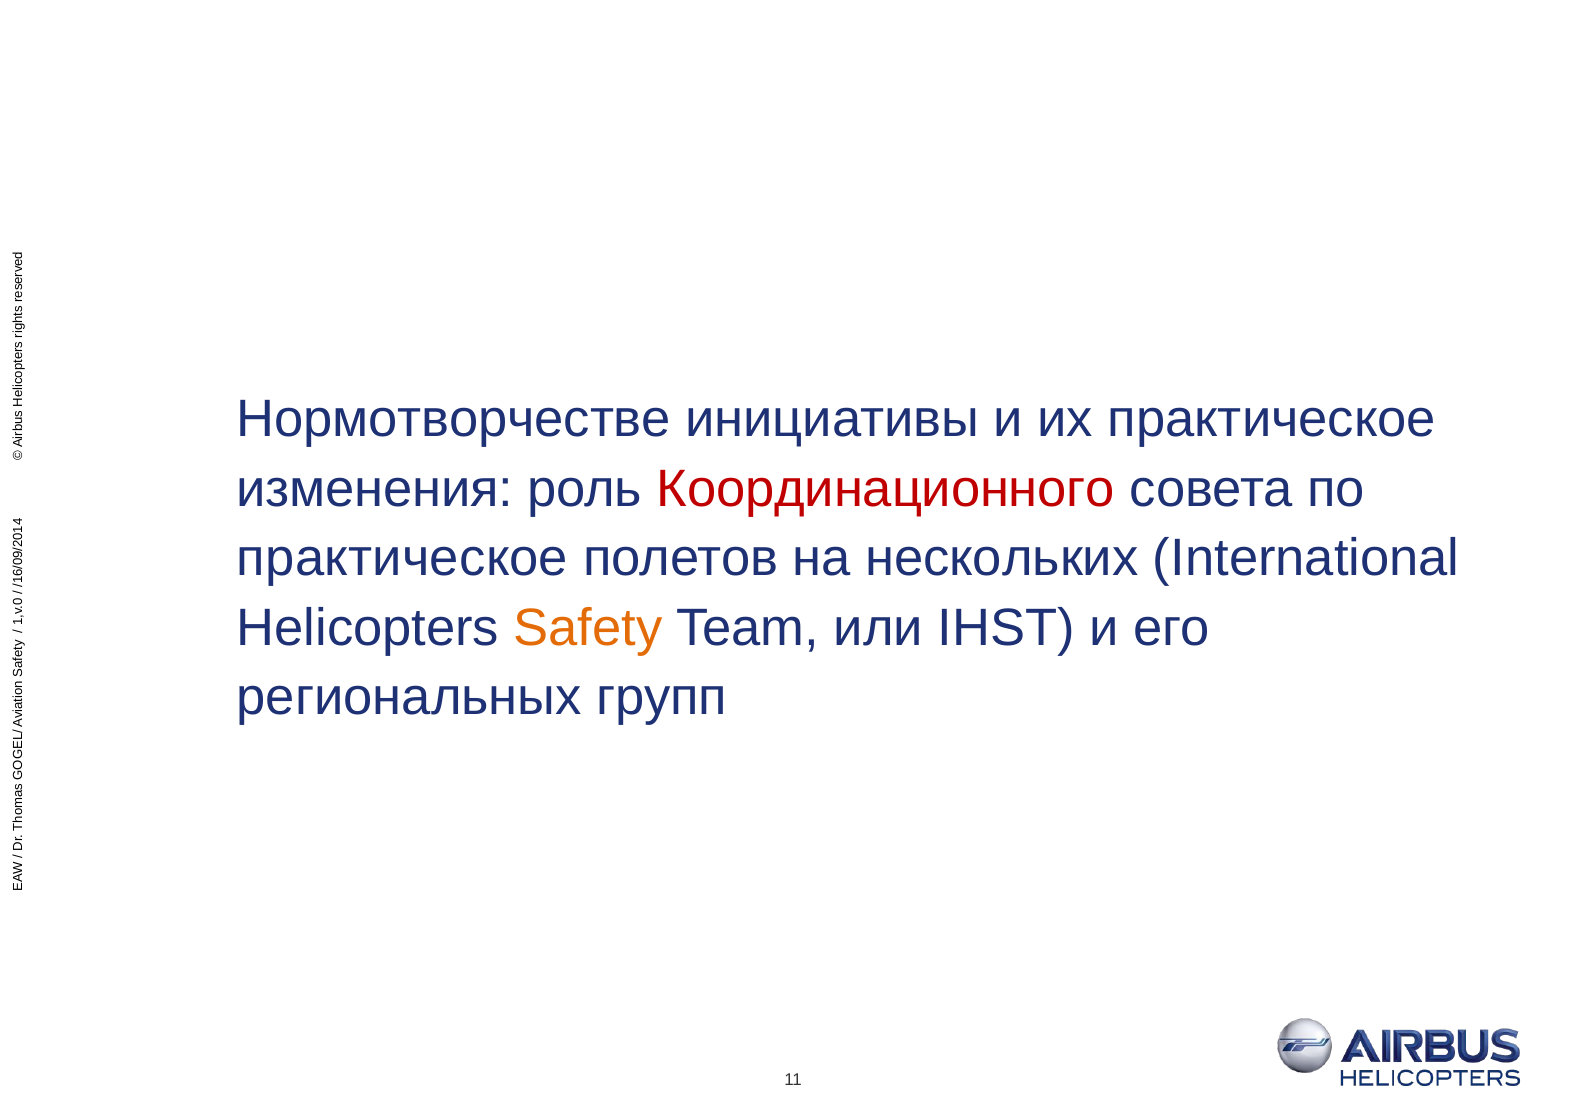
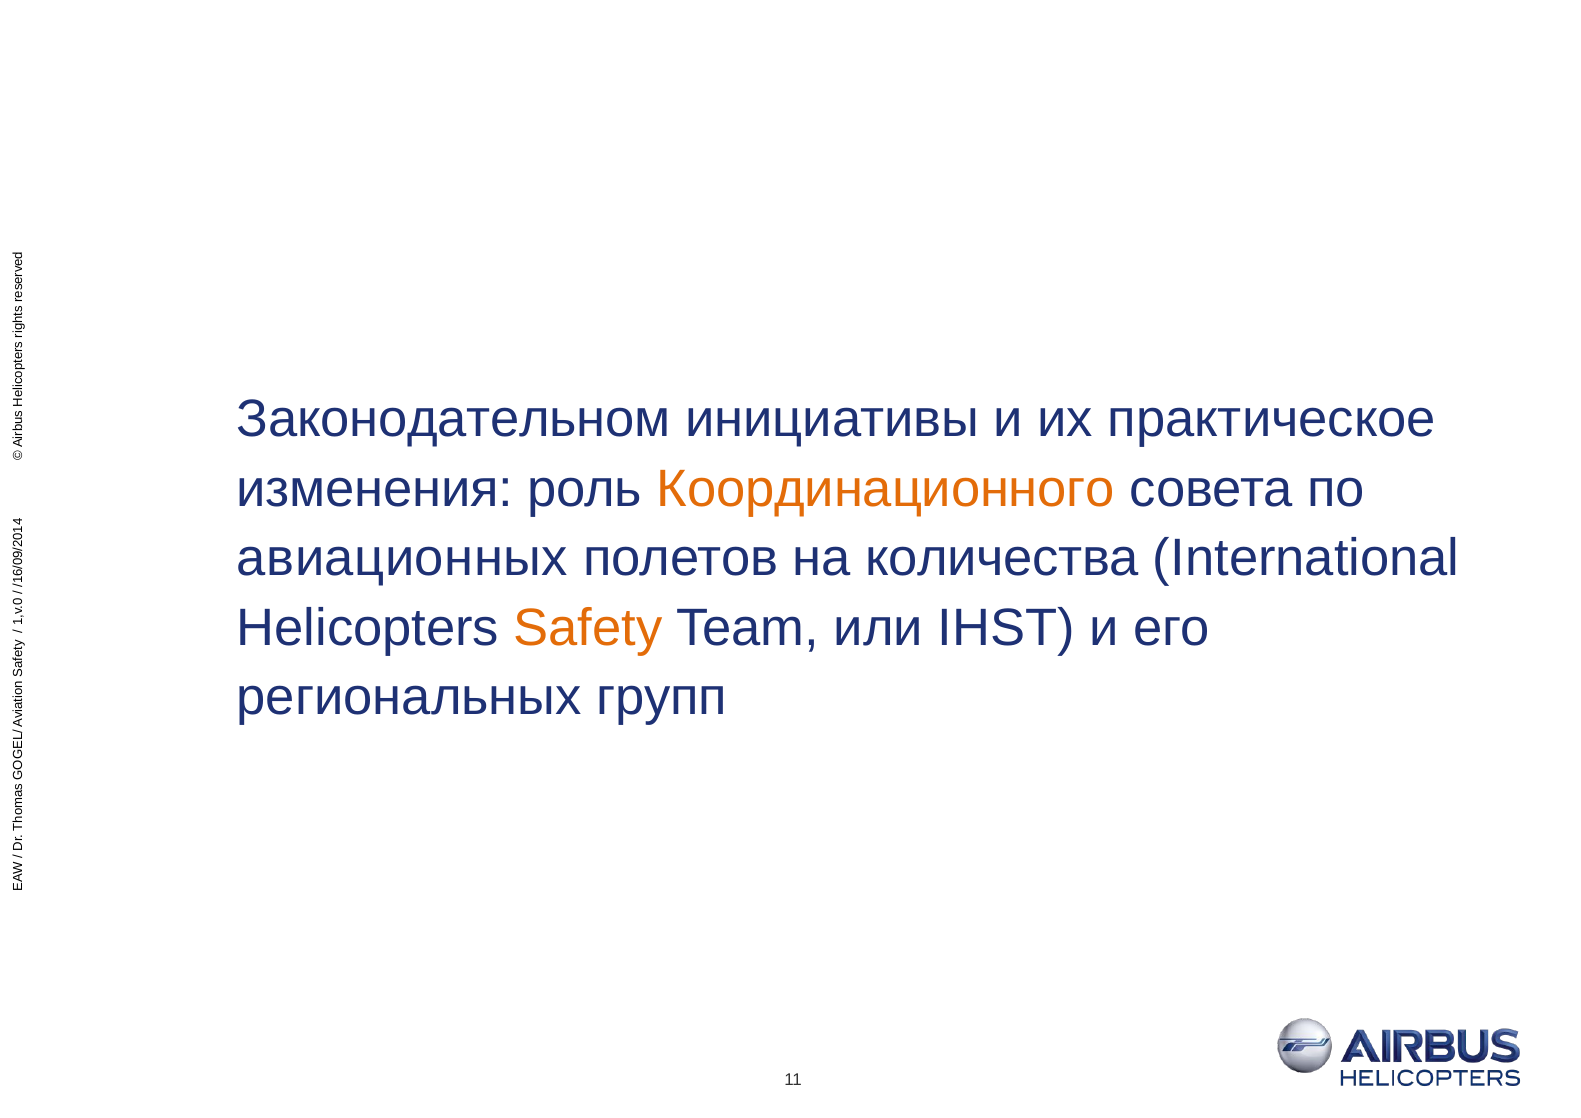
Нормотворчестве: Нормотворчестве -> Законодательном
Координационного colour: red -> orange
практическое at (403, 558): практическое -> авиационных
нескольких: нескольких -> количества
